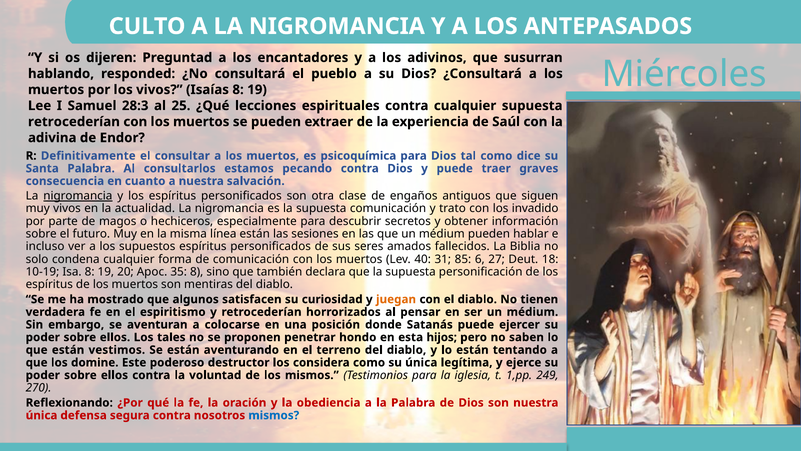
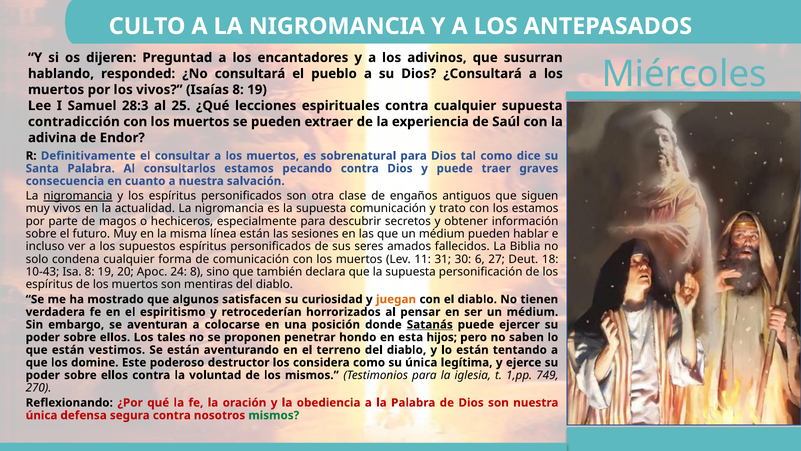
retrocederían at (74, 122): retrocederían -> contradicción
psicoquímica: psicoquímica -> sobrenatural
los invadido: invadido -> estamos
40: 40 -> 11
85: 85 -> 30
10-19: 10-19 -> 10-43
35: 35 -> 24
Satanás underline: none -> present
249: 249 -> 749
mismos at (274, 415) colour: blue -> green
